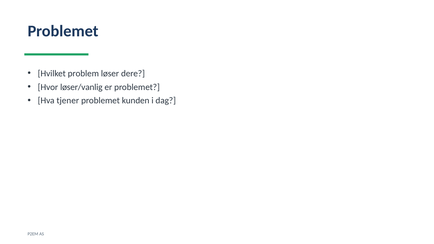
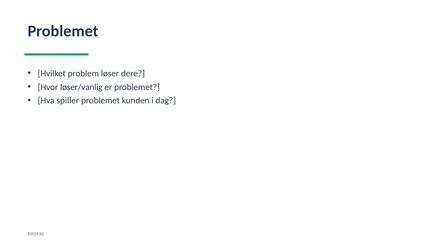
tjener: tjener -> spiller
